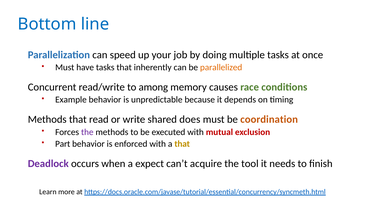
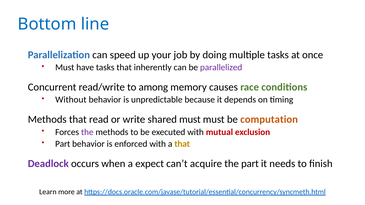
parallelized colour: orange -> purple
Example: Example -> Without
shared does: does -> must
coordination: coordination -> computation
the tool: tool -> part
